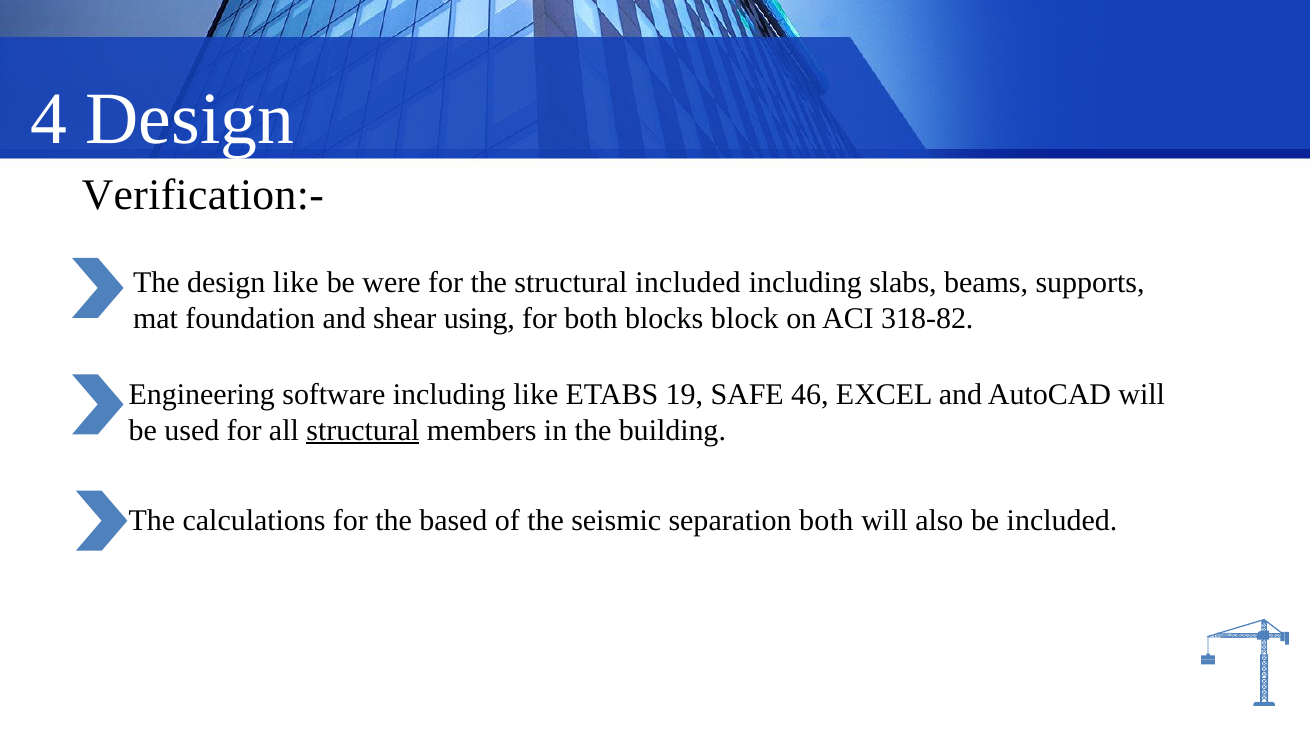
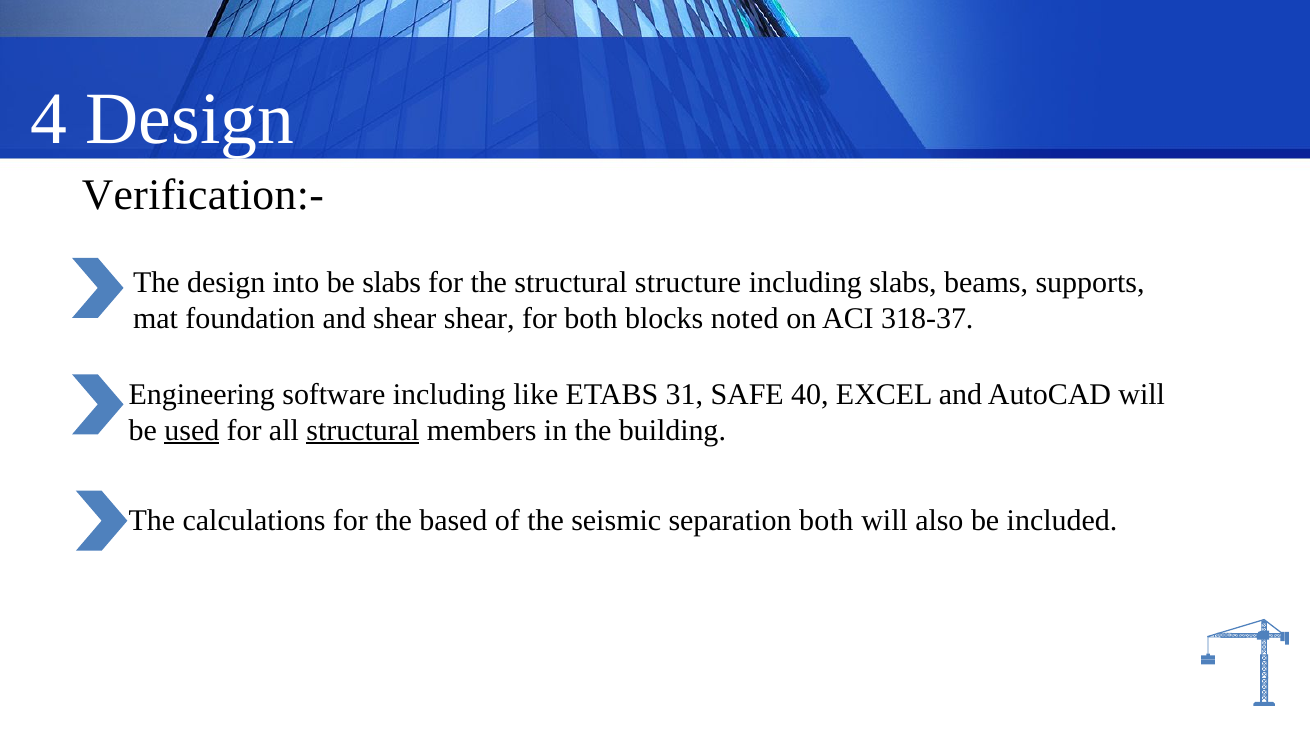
design like: like -> into
be were: were -> slabs
structural included: included -> structure
shear using: using -> shear
block: block -> noted
318-82: 318-82 -> 318-37
19: 19 -> 31
46: 46 -> 40
used underline: none -> present
